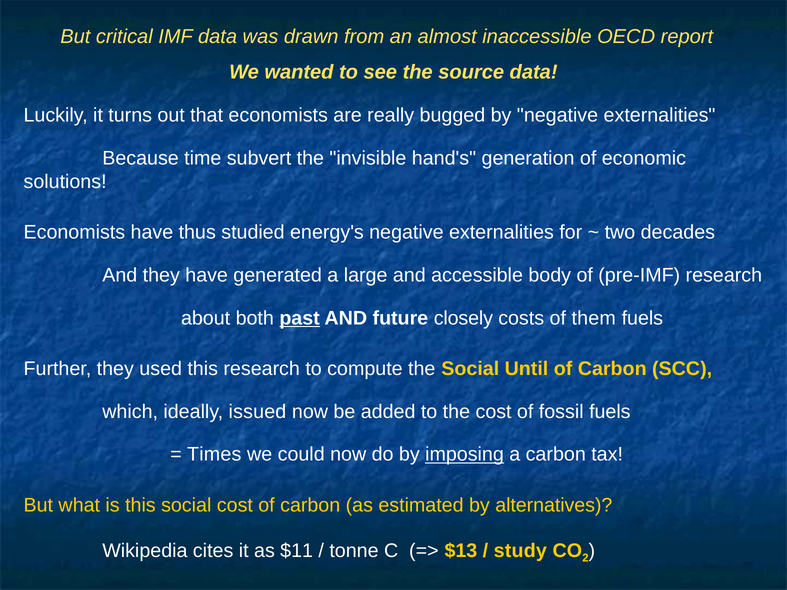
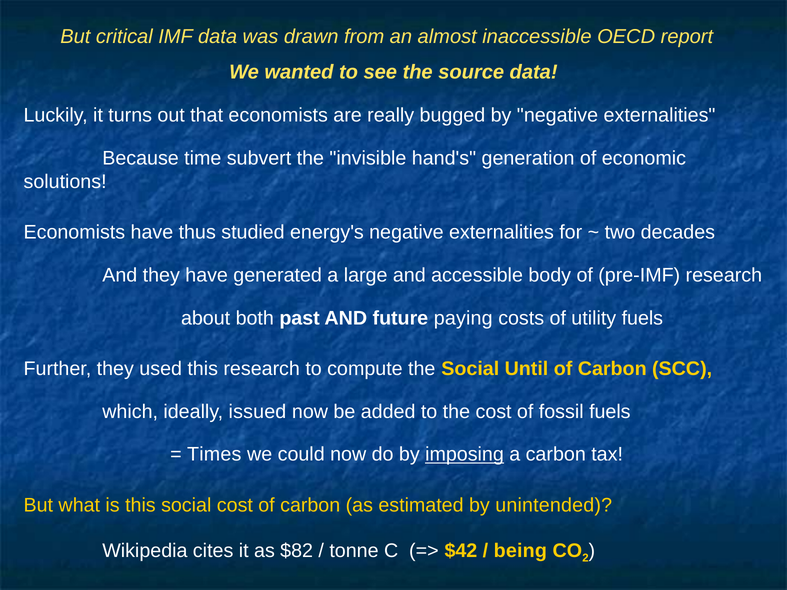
past underline: present -> none
closely: closely -> paying
them: them -> utility
alternatives: alternatives -> unintended
$11: $11 -> $82
$13: $13 -> $42
study: study -> being
